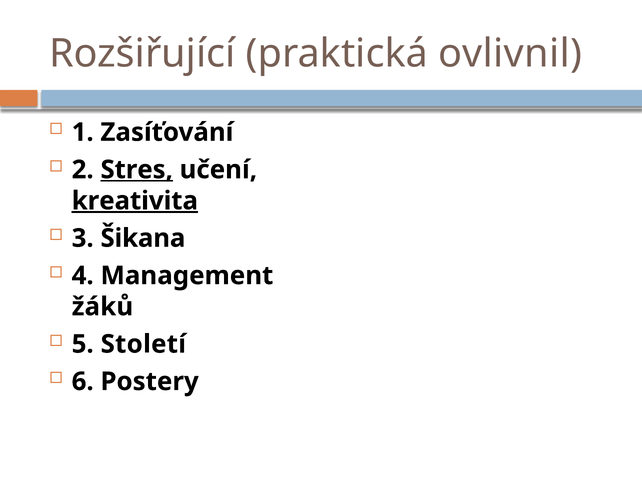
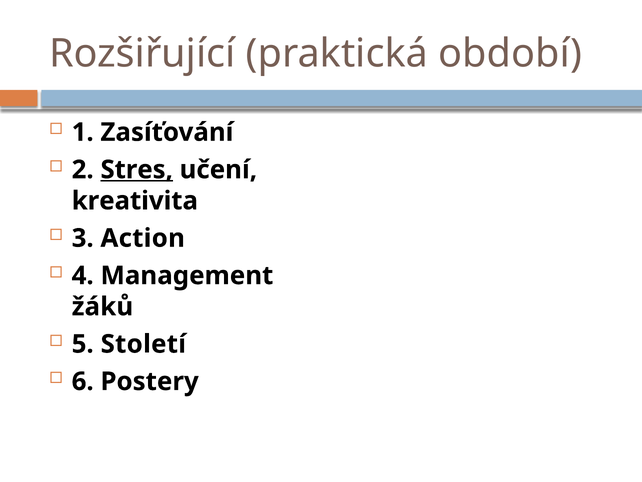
ovlivnil: ovlivnil -> období
kreativita underline: present -> none
Šikana: Šikana -> Action
